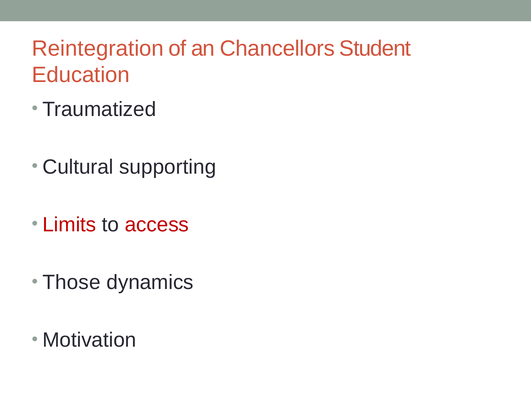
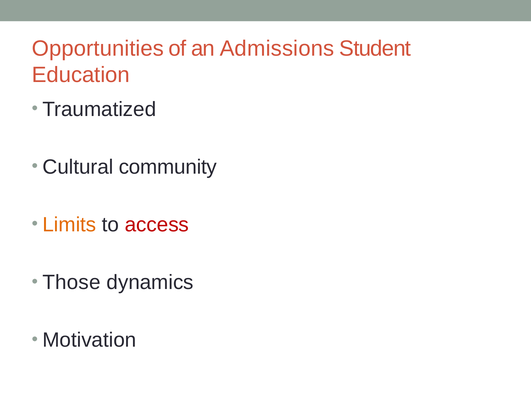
Reintegration: Reintegration -> Opportunities
Chancellors: Chancellors -> Admissions
supporting: supporting -> community
Limits colour: red -> orange
